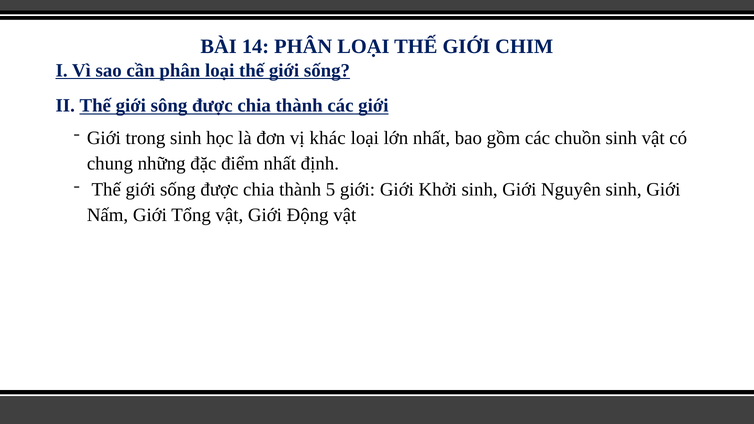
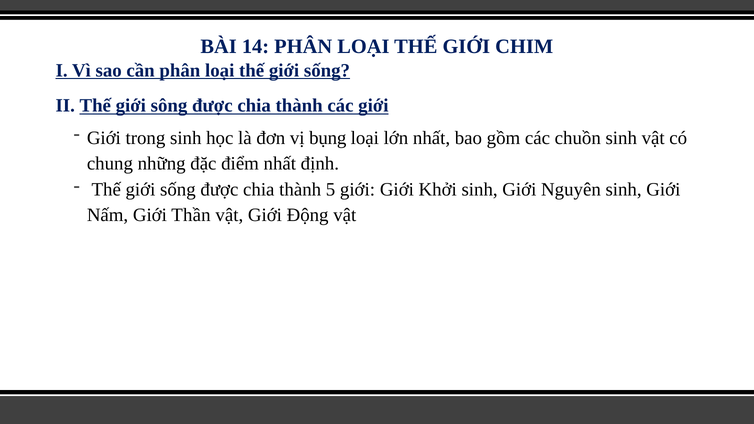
khác: khác -> bụng
Tổng: Tổng -> Thần
